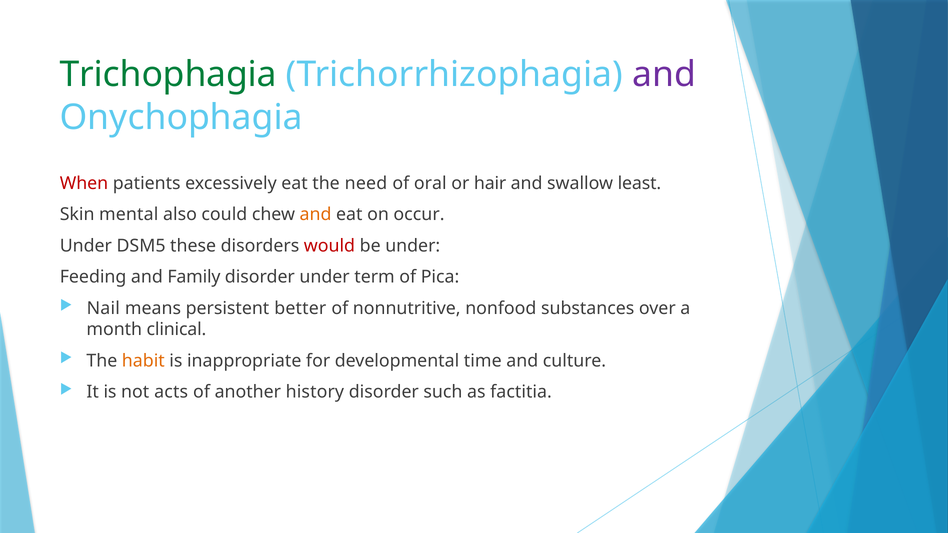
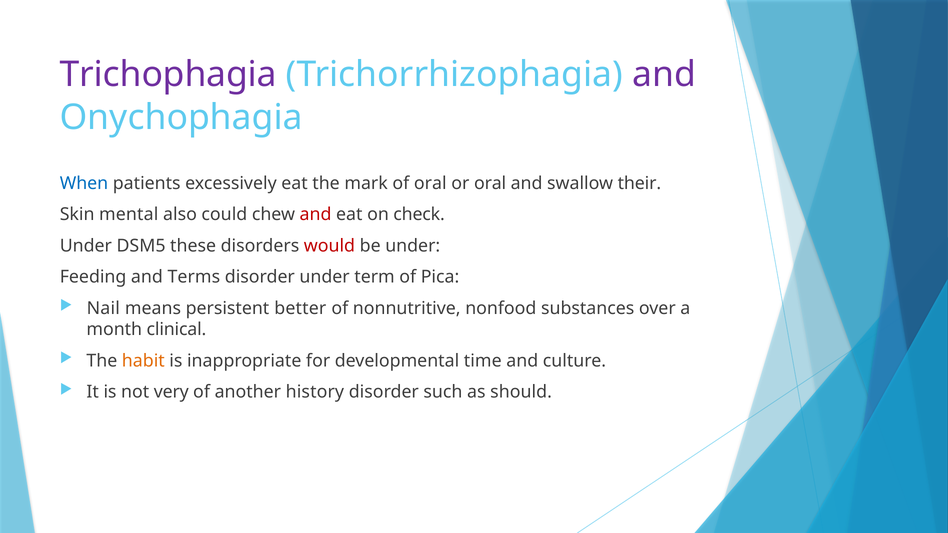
Trichophagia colour: green -> purple
When colour: red -> blue
need: need -> mark
or hair: hair -> oral
least: least -> their
and at (316, 215) colour: orange -> red
occur: occur -> check
Family: Family -> Terms
acts: acts -> very
factitia: factitia -> should
